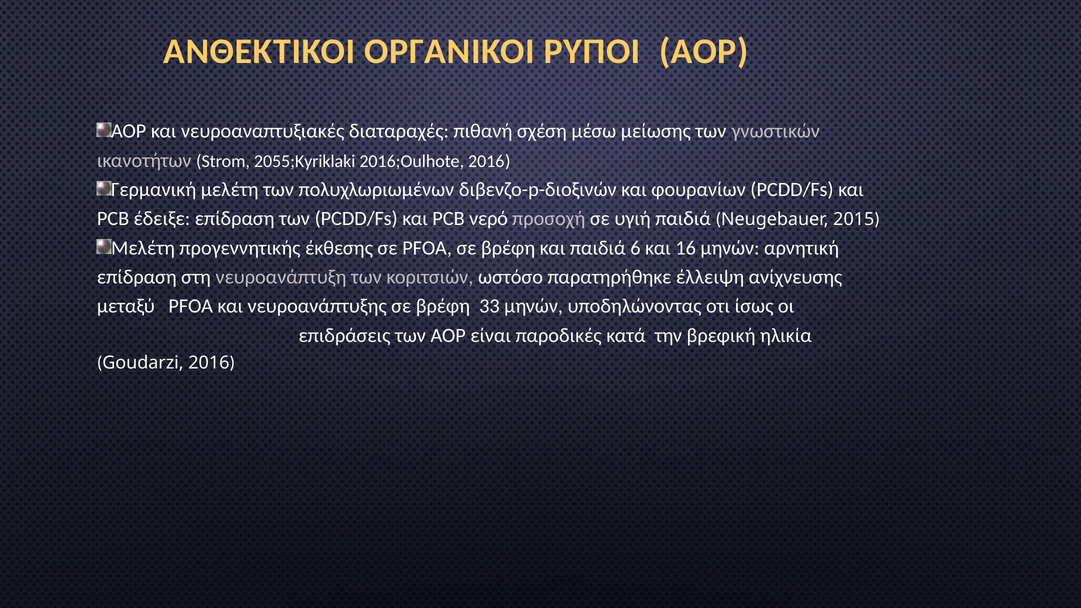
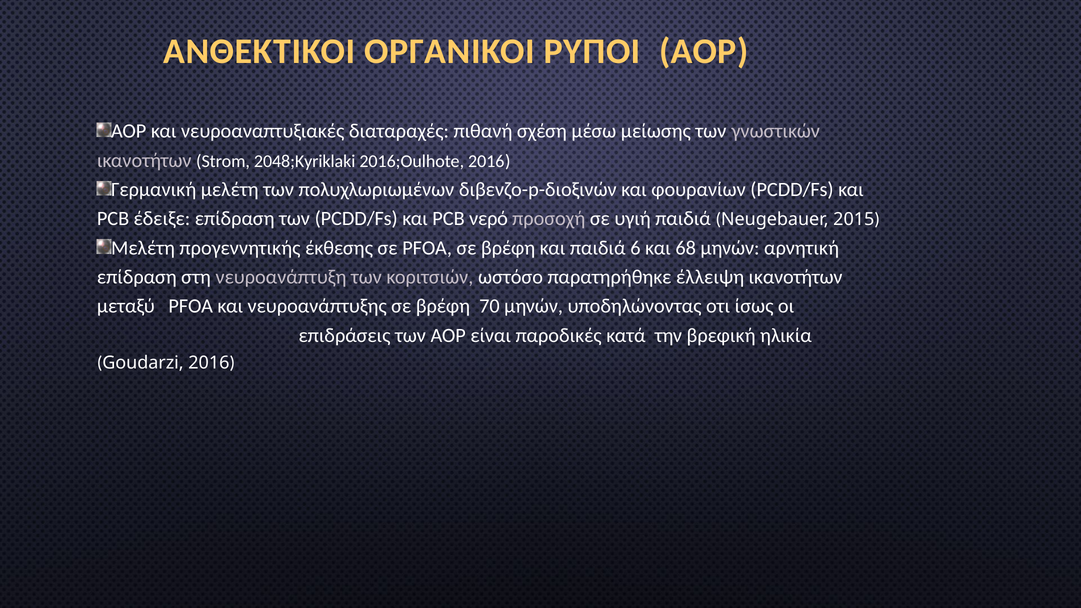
2055;Kyriklaki: 2055;Kyriklaki -> 2048;Kyriklaki
16: 16 -> 68
έλλειψη ανίχνευσης: ανίχνευσης -> ικανοτήτων
33: 33 -> 70
